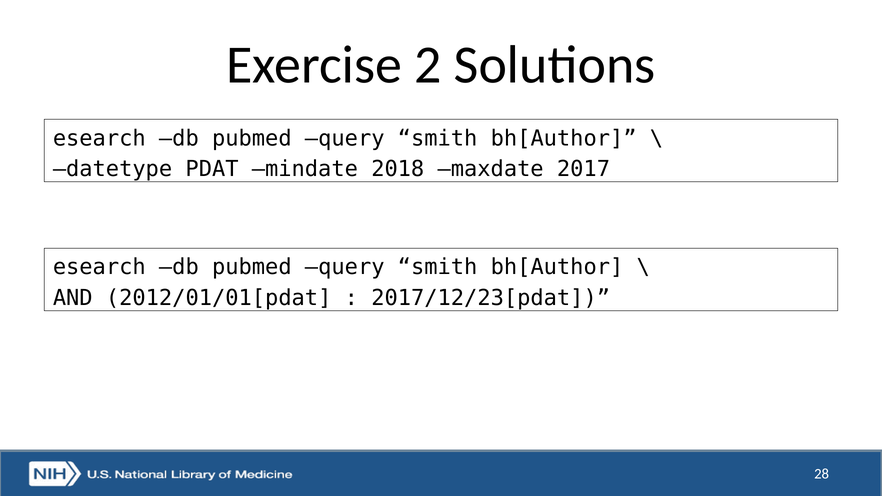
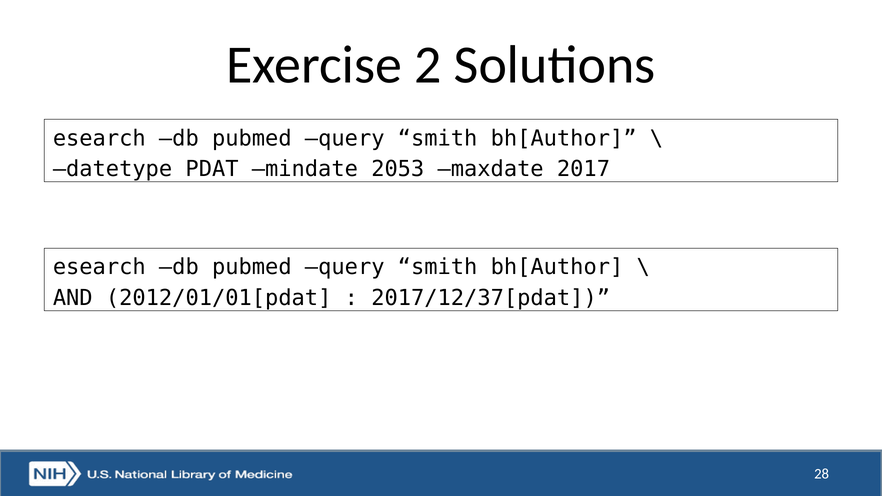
2018: 2018 -> 2053
2017/12/23[pdat: 2017/12/23[pdat -> 2017/12/37[pdat
